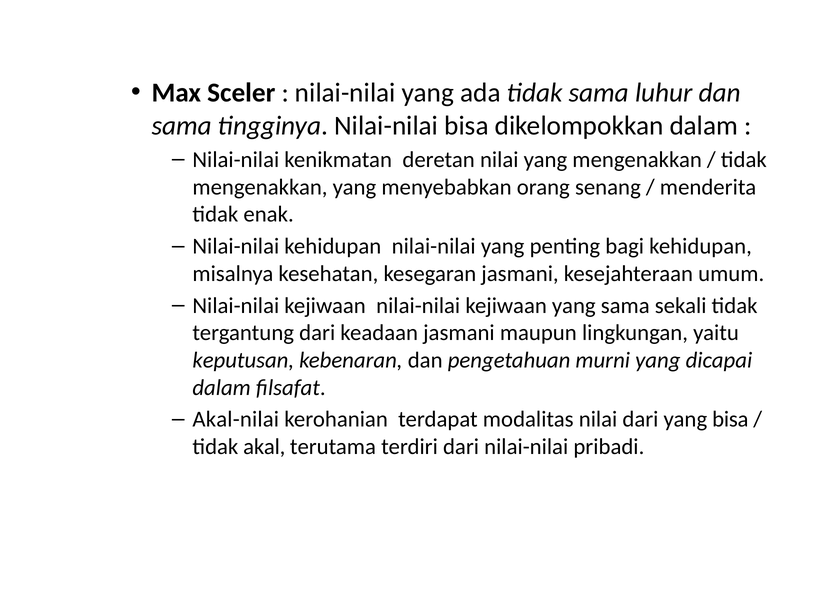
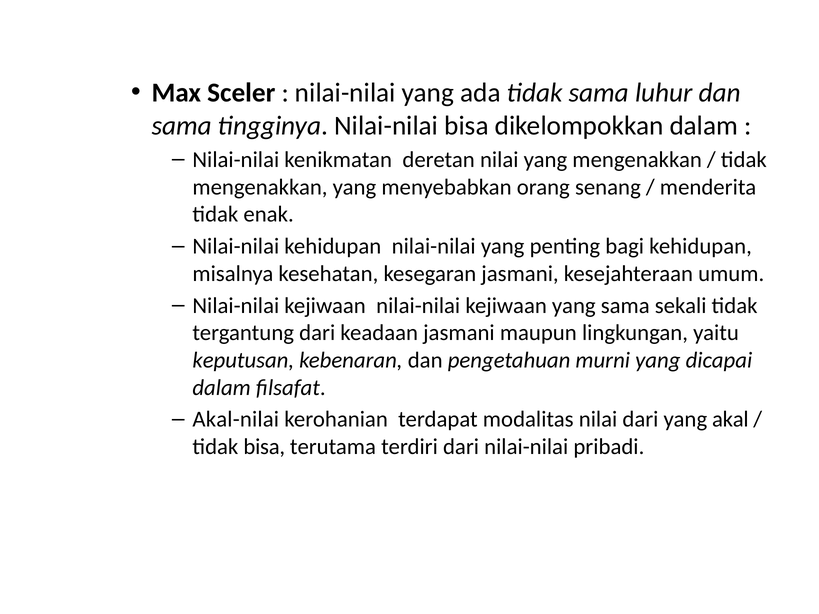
yang bisa: bisa -> akal
tidak akal: akal -> bisa
